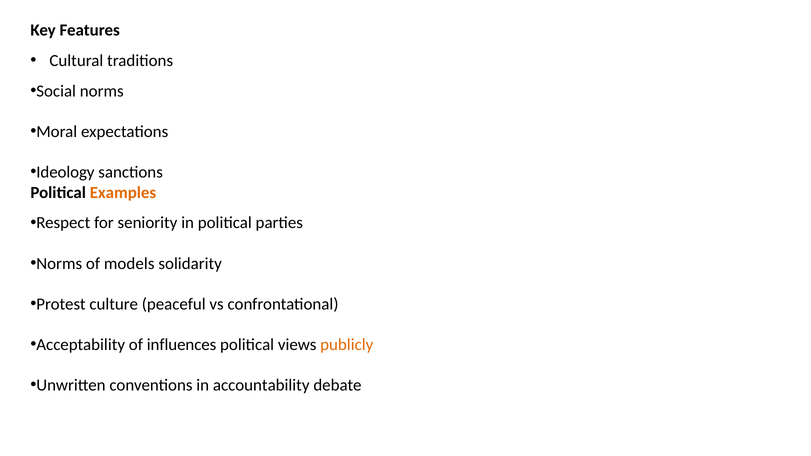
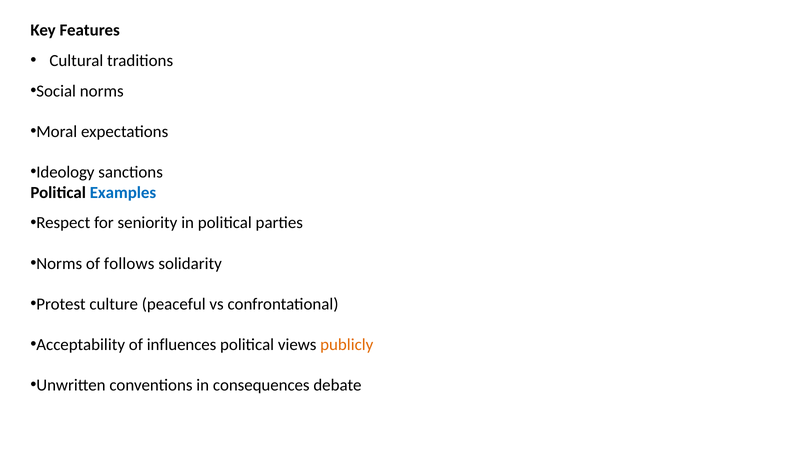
Examples colour: orange -> blue
models: models -> follows
accountability: accountability -> consequences
